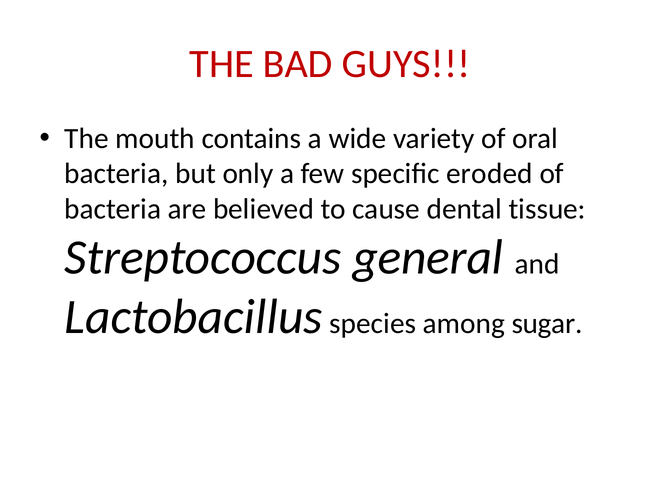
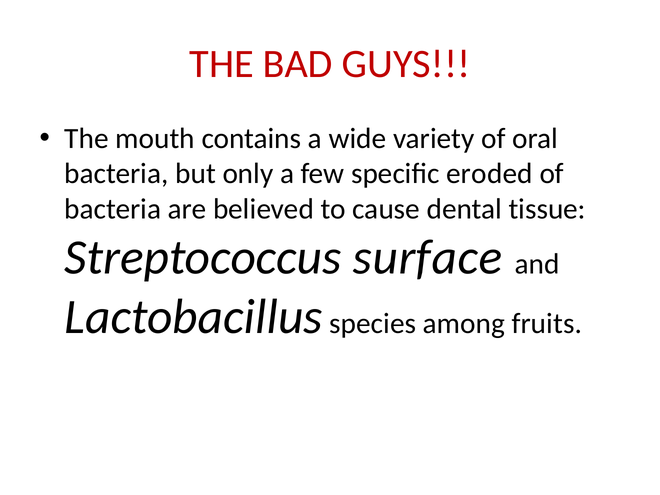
general: general -> surface
sugar: sugar -> fruits
